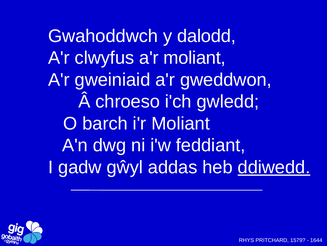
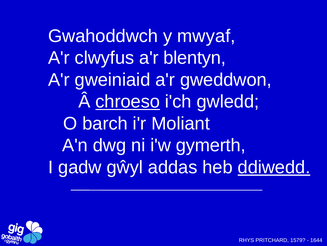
dalodd: dalodd -> mwyaf
a'r moliant: moliant -> blentyn
chroeso underline: none -> present
feddiant: feddiant -> gymerth
